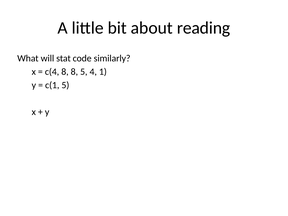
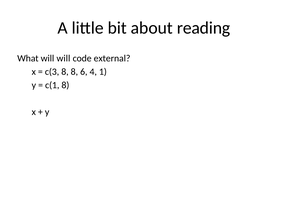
will stat: stat -> will
similarly: similarly -> external
c(4: c(4 -> c(3
8 5: 5 -> 6
c(1 5: 5 -> 8
